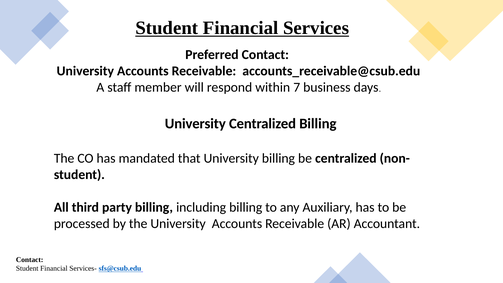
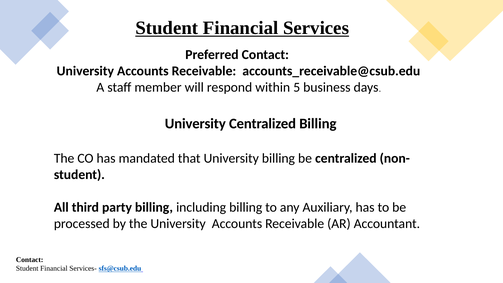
7: 7 -> 5
